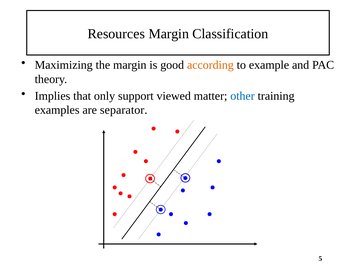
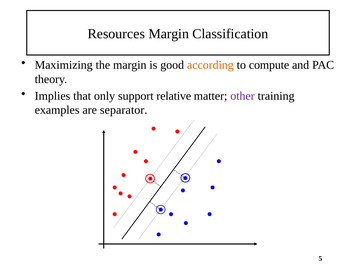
example: example -> compute
viewed: viewed -> relative
other colour: blue -> purple
